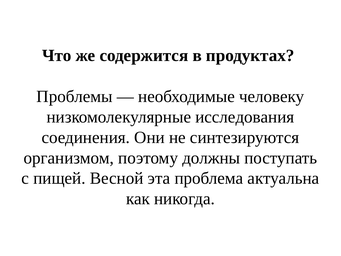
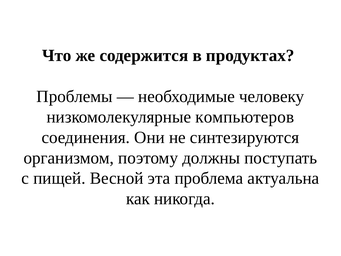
исследования: исследования -> компьютеров
